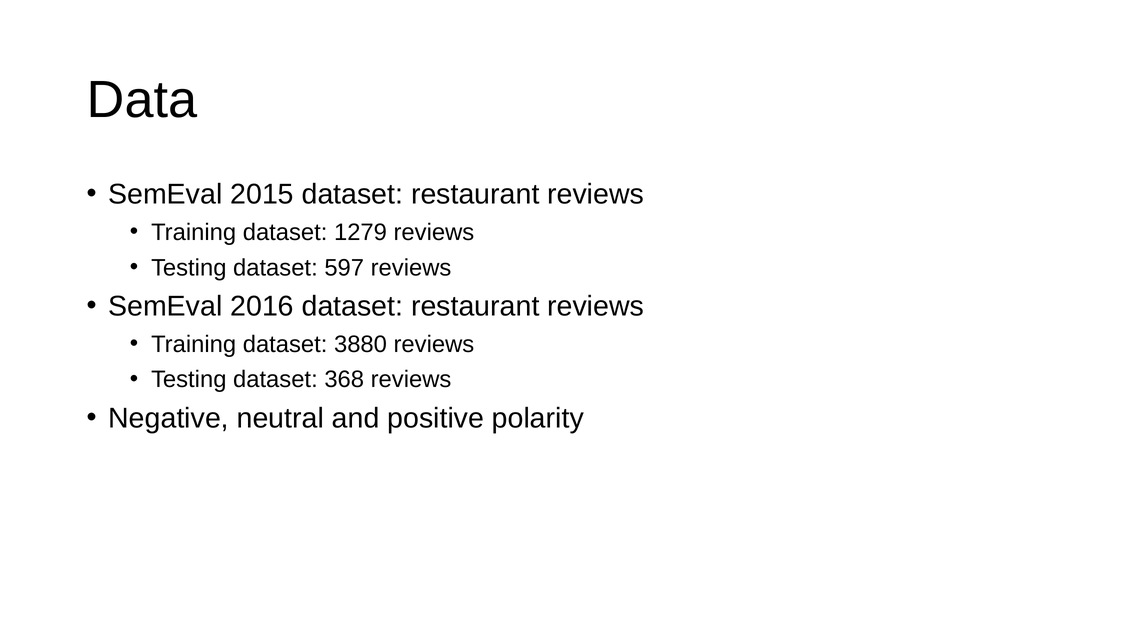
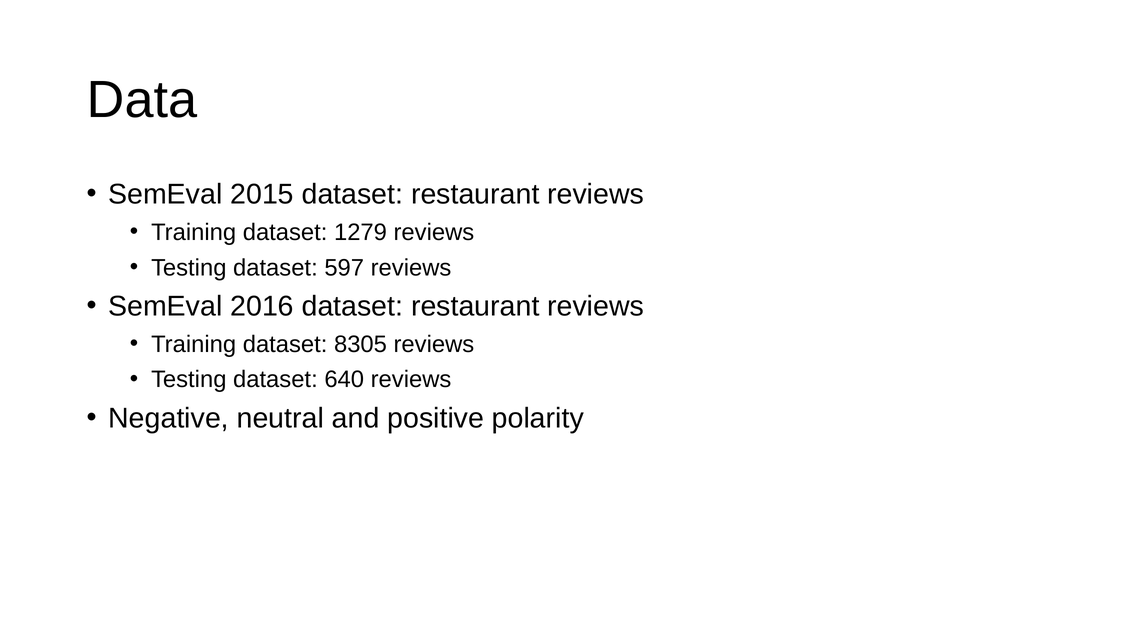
3880: 3880 -> 8305
368: 368 -> 640
